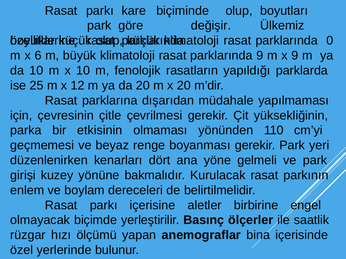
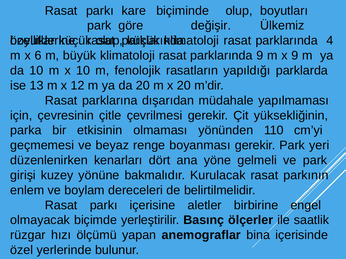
0: 0 -> 4
25: 25 -> 13
